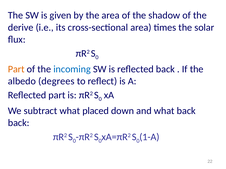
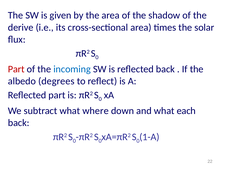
Part at (16, 69) colour: orange -> red
placed: placed -> where
what back: back -> each
